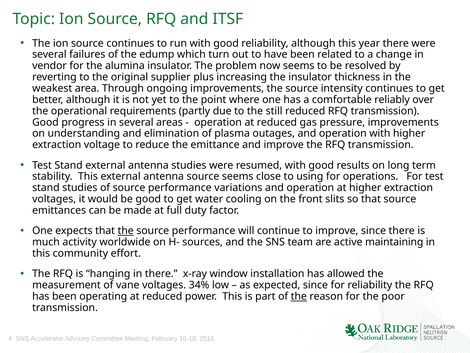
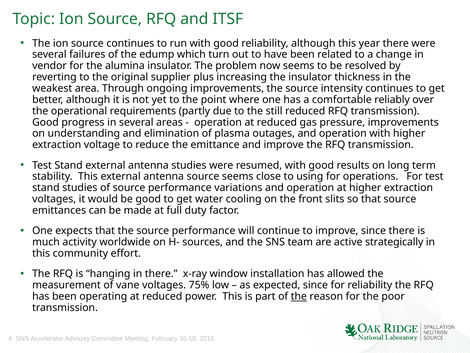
the at (126, 230) underline: present -> none
maintaining: maintaining -> strategically
34%: 34% -> 75%
